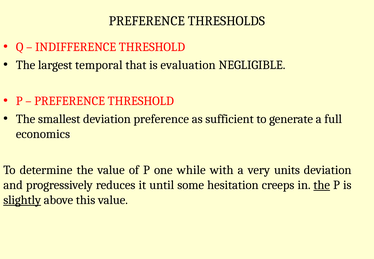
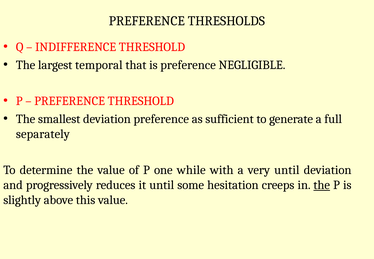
is evaluation: evaluation -> preference
economics: economics -> separately
very units: units -> until
slightly underline: present -> none
